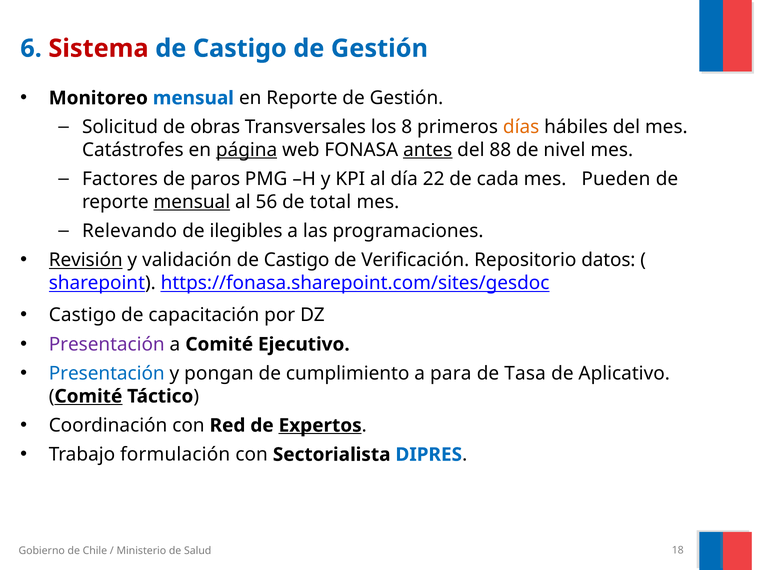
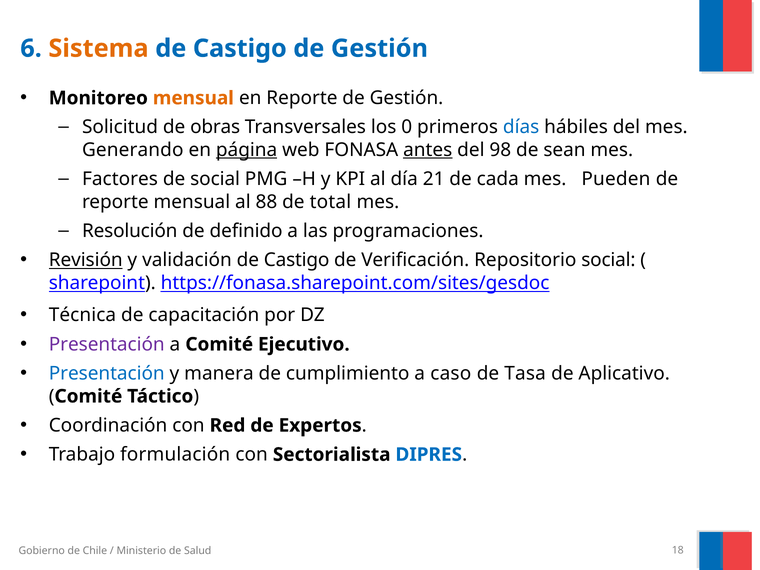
Sistema colour: red -> orange
mensual at (193, 98) colour: blue -> orange
8: 8 -> 0
días colour: orange -> blue
Catástrofes: Catástrofes -> Generando
88: 88 -> 98
nivel: nivel -> sean
de paros: paros -> social
22: 22 -> 21
mensual at (192, 202) underline: present -> none
56: 56 -> 88
Relevando: Relevando -> Resolución
ilegibles: ilegibles -> definido
Repositorio datos: datos -> social
Castigo at (82, 315): Castigo -> Técnica
pongan: pongan -> manera
para: para -> caso
Comité at (88, 396) underline: present -> none
Expertos underline: present -> none
